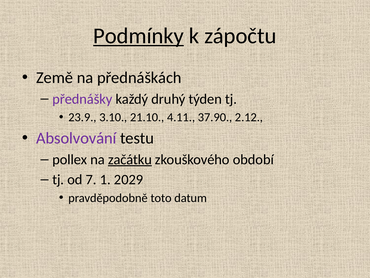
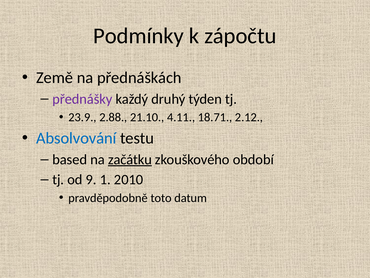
Podmínky underline: present -> none
3.10: 3.10 -> 2.88
37.90: 37.90 -> 18.71
Absolvování colour: purple -> blue
pollex: pollex -> based
7: 7 -> 9
2029: 2029 -> 2010
